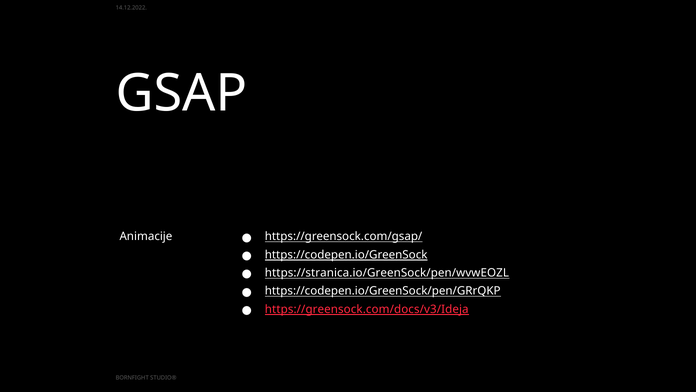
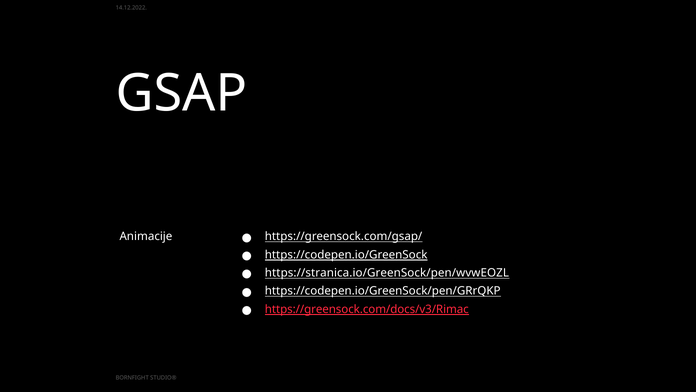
https://greensock.com/docs/v3/Ideja: https://greensock.com/docs/v3/Ideja -> https://greensock.com/docs/v3/Rimac
